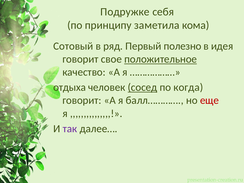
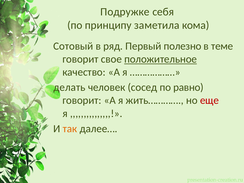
идея: идея -> теме
отдыха: отдыха -> делать
сосед underline: present -> none
когда: когда -> равно
балл…………: балл………… -> жить…………
так colour: purple -> orange
